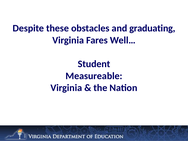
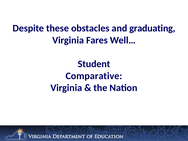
Measureable: Measureable -> Comparative
